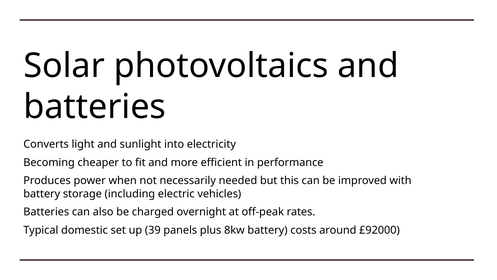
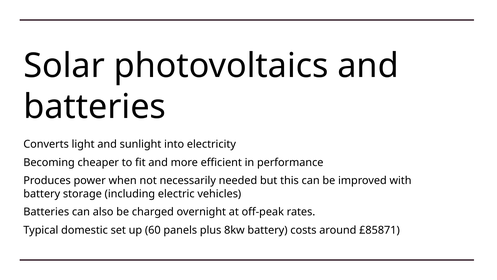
39: 39 -> 60
£92000: £92000 -> £85871
